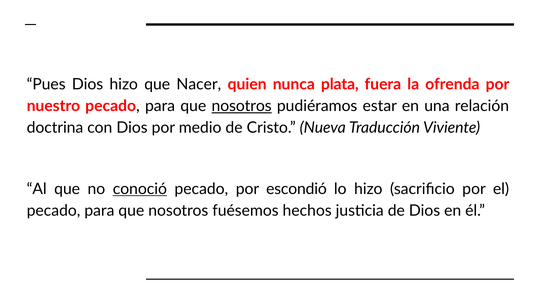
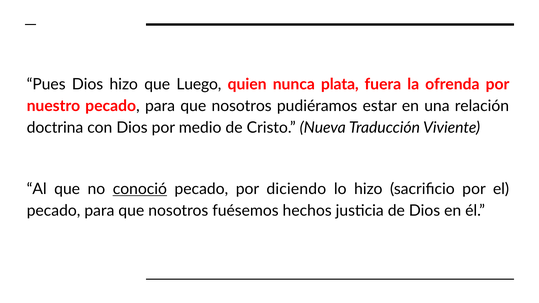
Nacer: Nacer -> Luego
nosotros at (242, 106) underline: present -> none
escondió: escondió -> diciendo
